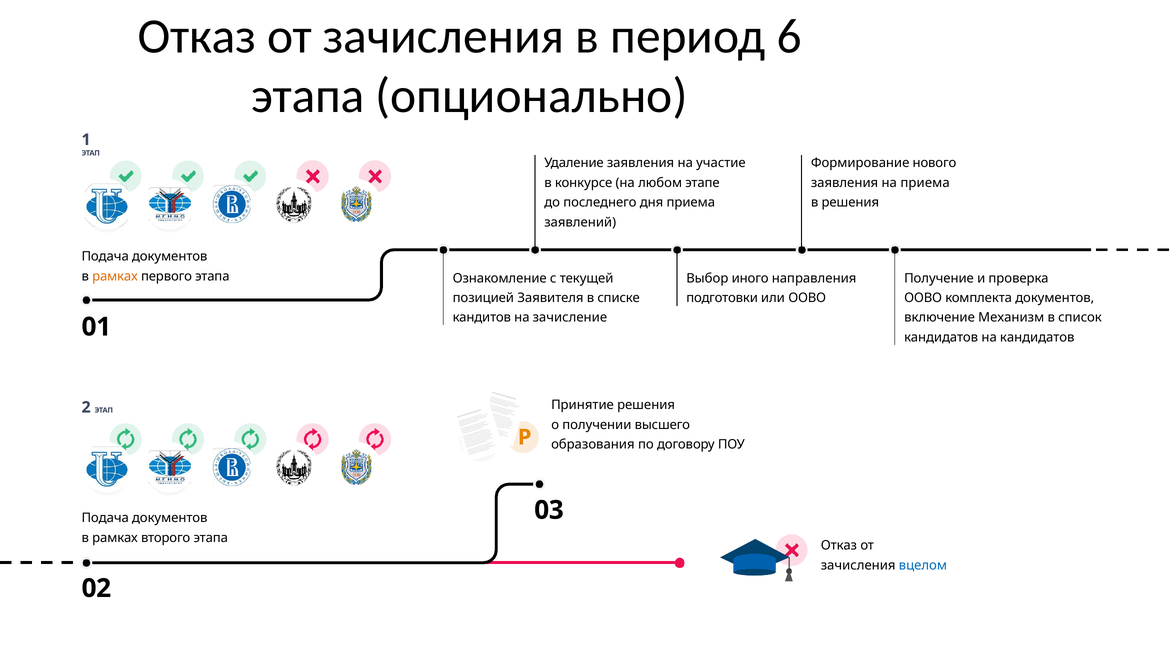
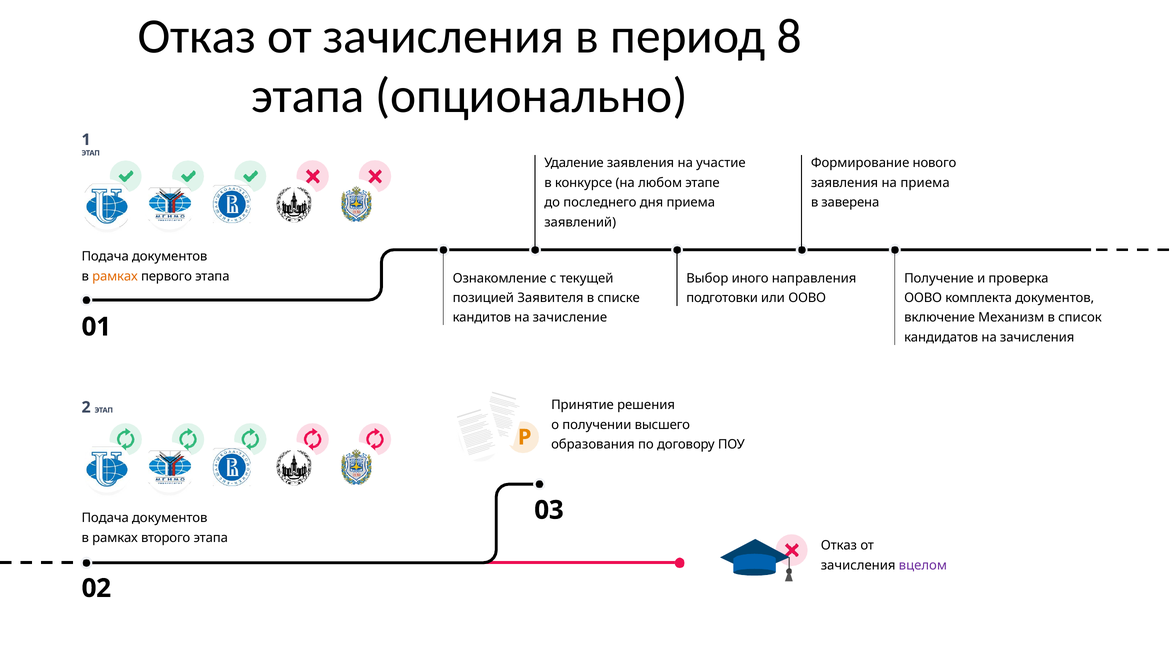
6: 6 -> 8
в решения: решения -> заверена
на кандидатов: кандидатов -> зачисления
вцелом colour: blue -> purple
